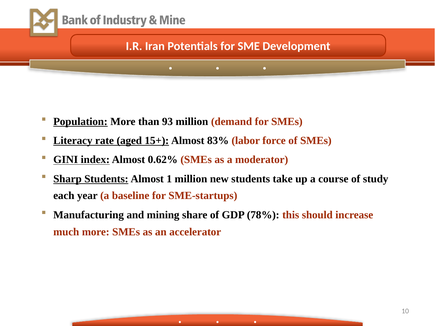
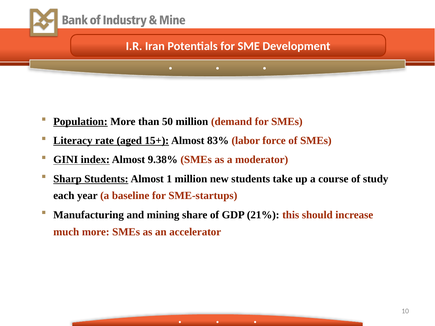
93: 93 -> 50
0.62%: 0.62% -> 9.38%
78%: 78% -> 21%
